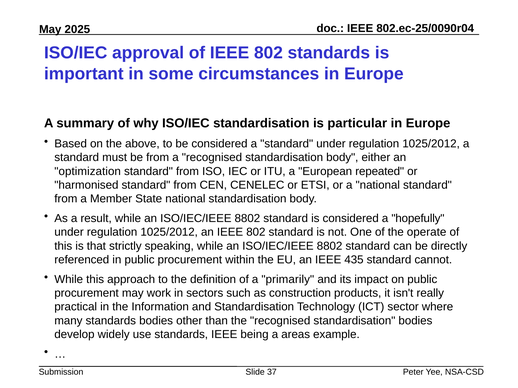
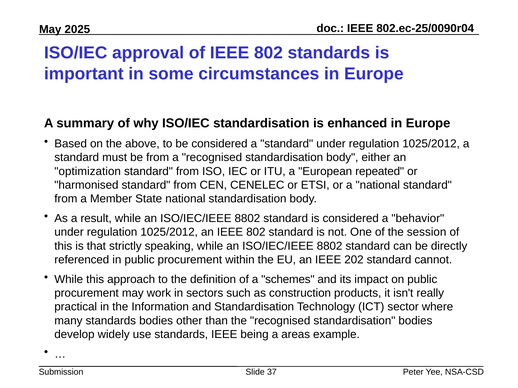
particular: particular -> enhanced
hopefully: hopefully -> behavior
operate: operate -> session
435: 435 -> 202
primarily: primarily -> schemes
